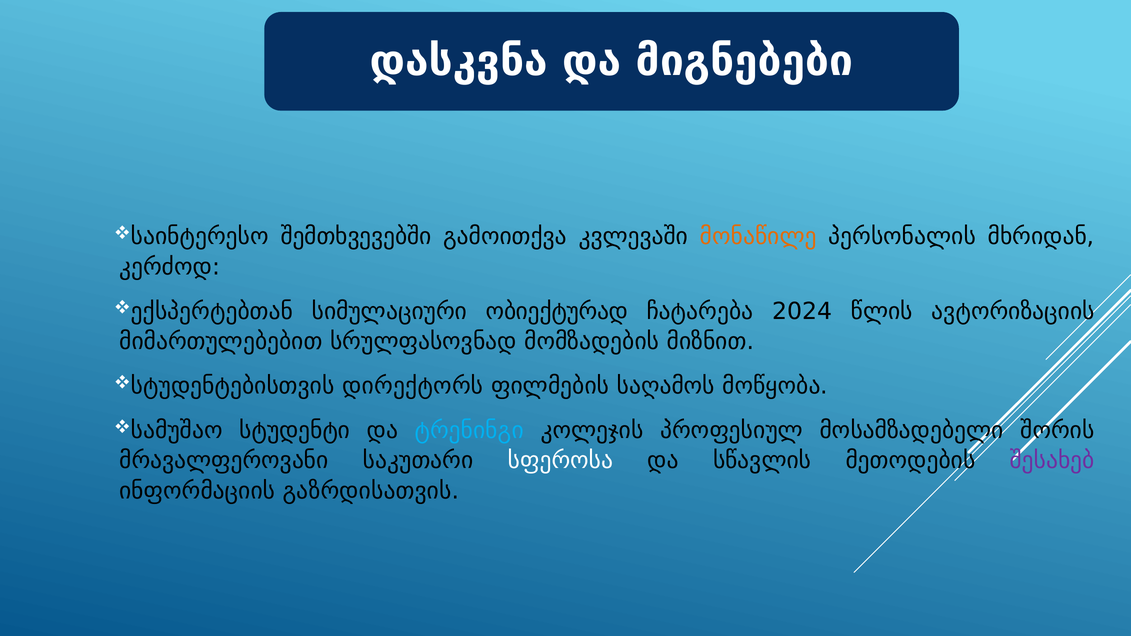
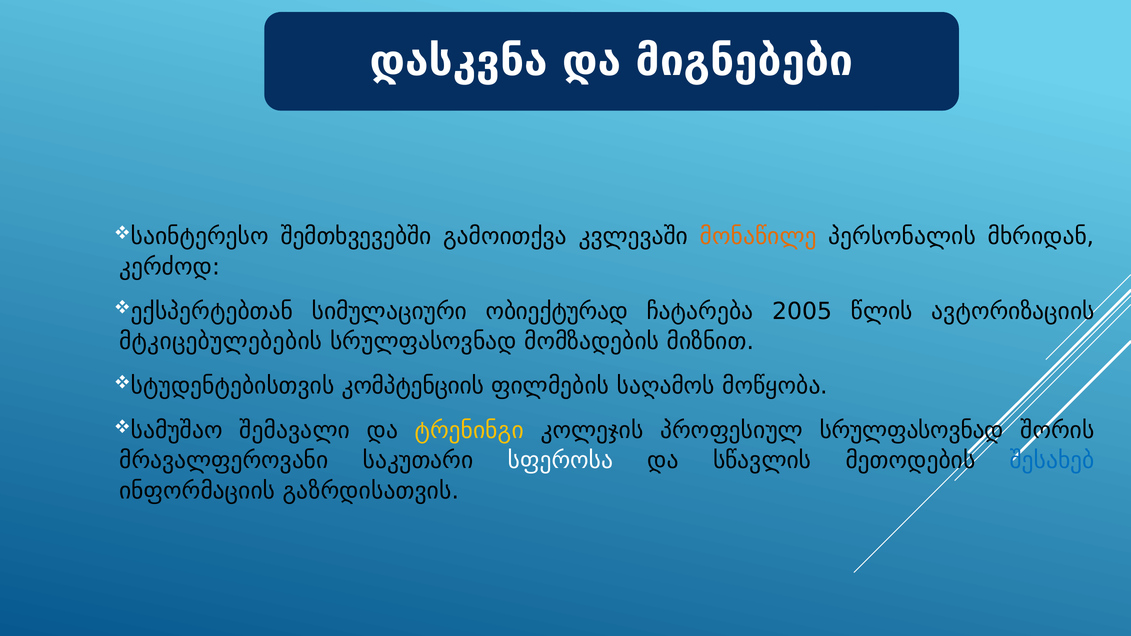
2024: 2024 -> 2005
მიმართულებებით: მიმართულებებით -> მტკიცებულებების
დირექტორს: დირექტორს -> კომპტენციის
სტუდენტი: სტუდენტი -> შემავალი
ტრენინგი colour: light blue -> yellow
პროფესიულ მოსამზადებელი: მოსამზადებელი -> სრულფასოვნად
შესახებ colour: purple -> blue
